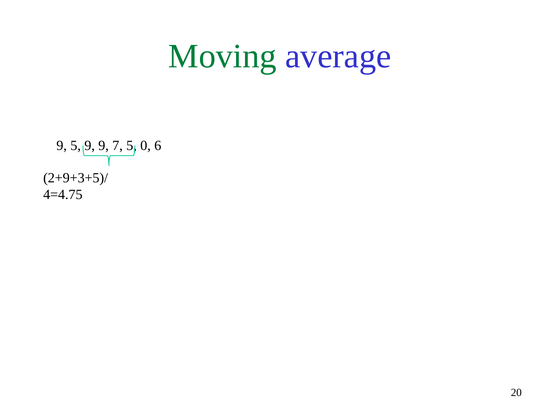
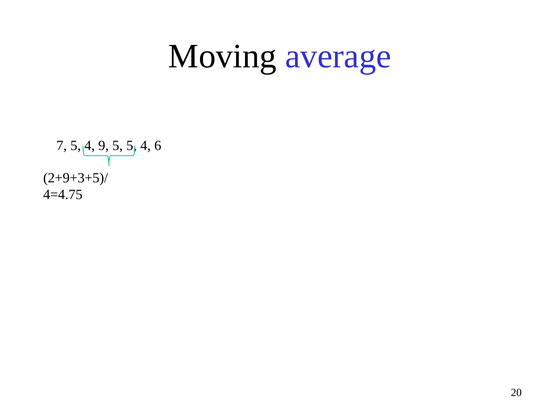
Moving colour: green -> black
9 at (62, 146): 9 -> 7
9 at (90, 146): 9 -> 4
9 7: 7 -> 5
0 at (146, 146): 0 -> 4
